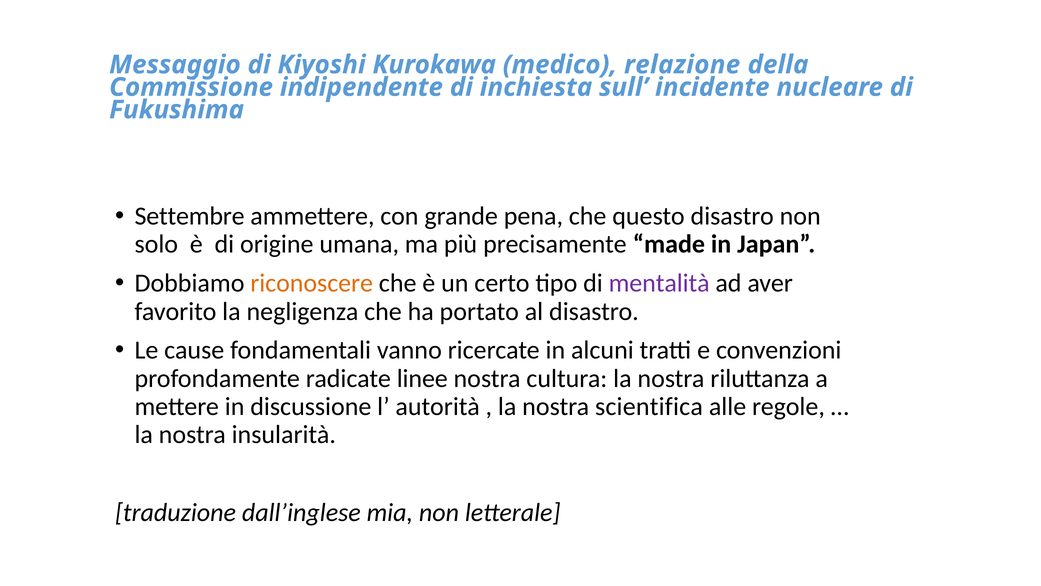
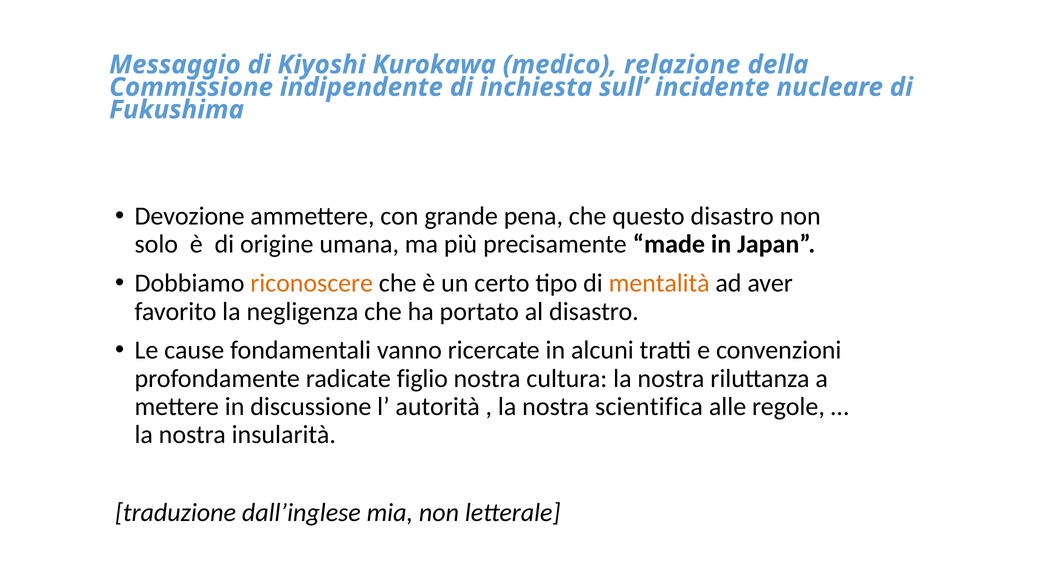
Settembre: Settembre -> Devozione
mentalità colour: purple -> orange
linee: linee -> figlio
